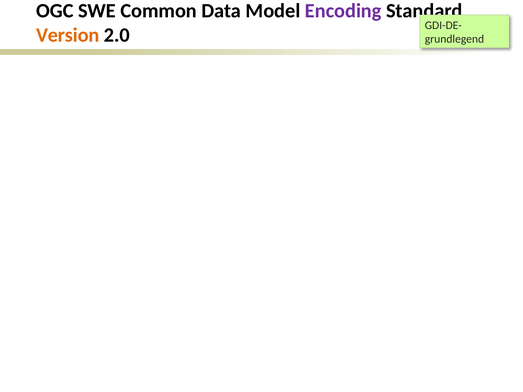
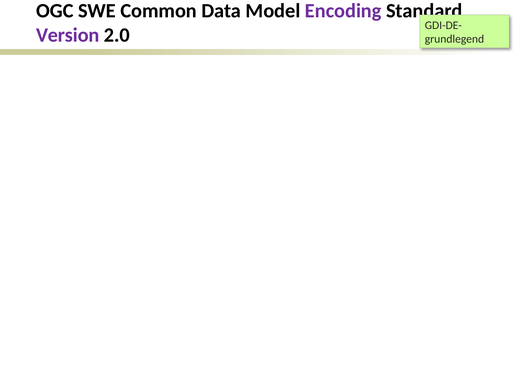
Version colour: orange -> purple
